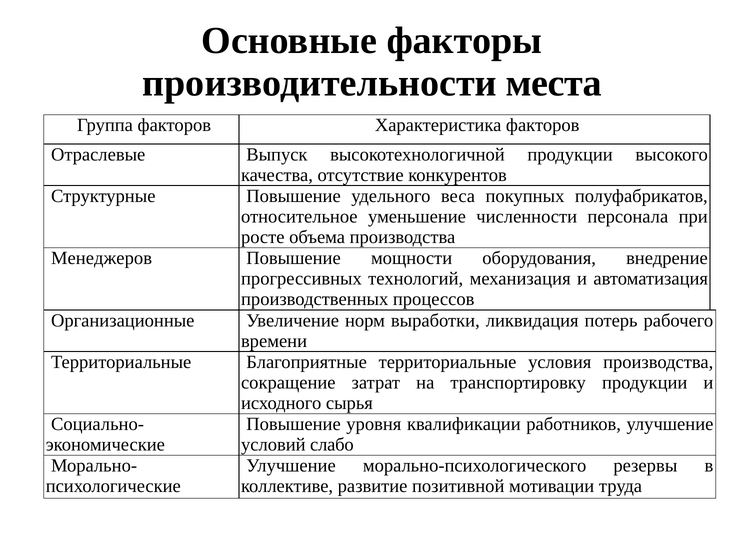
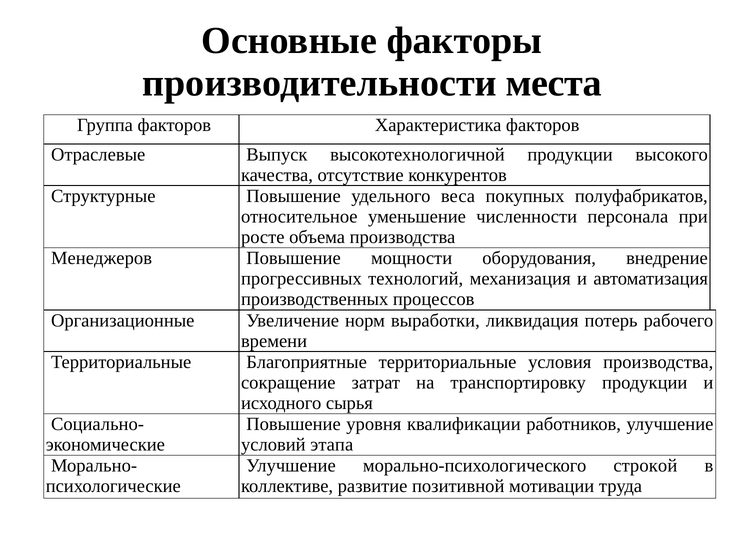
слабо: слабо -> этапа
резервы: резервы -> строкой
